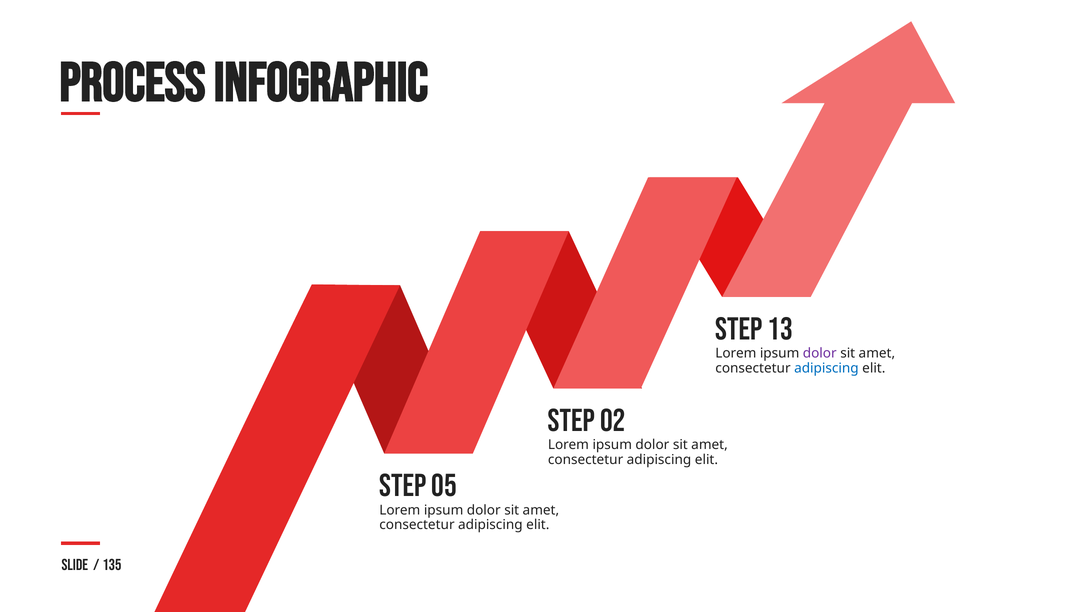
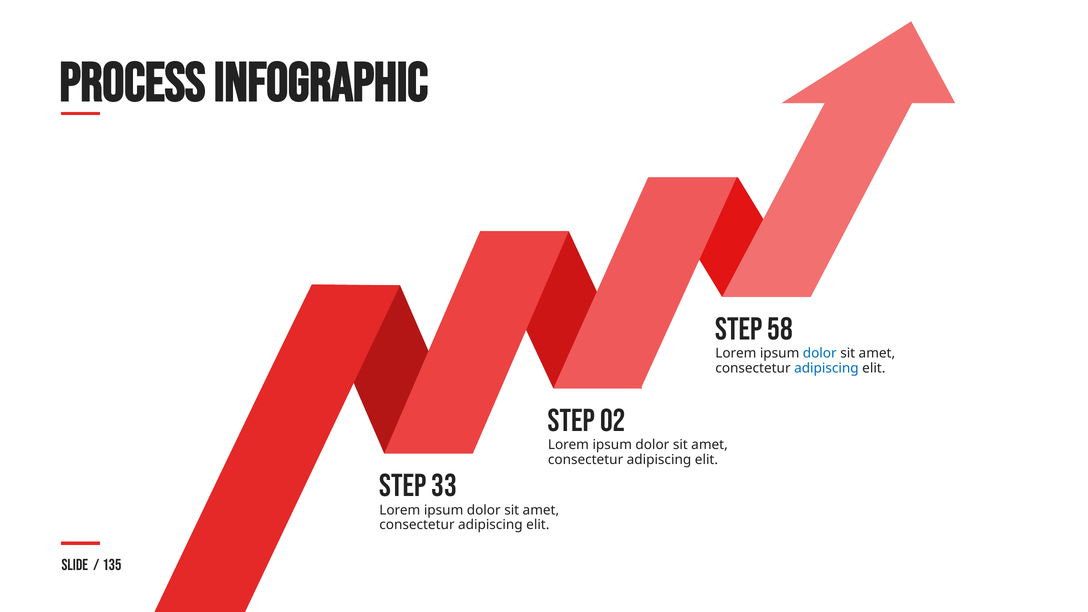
13: 13 -> 58
dolor at (820, 353) colour: purple -> blue
05: 05 -> 33
